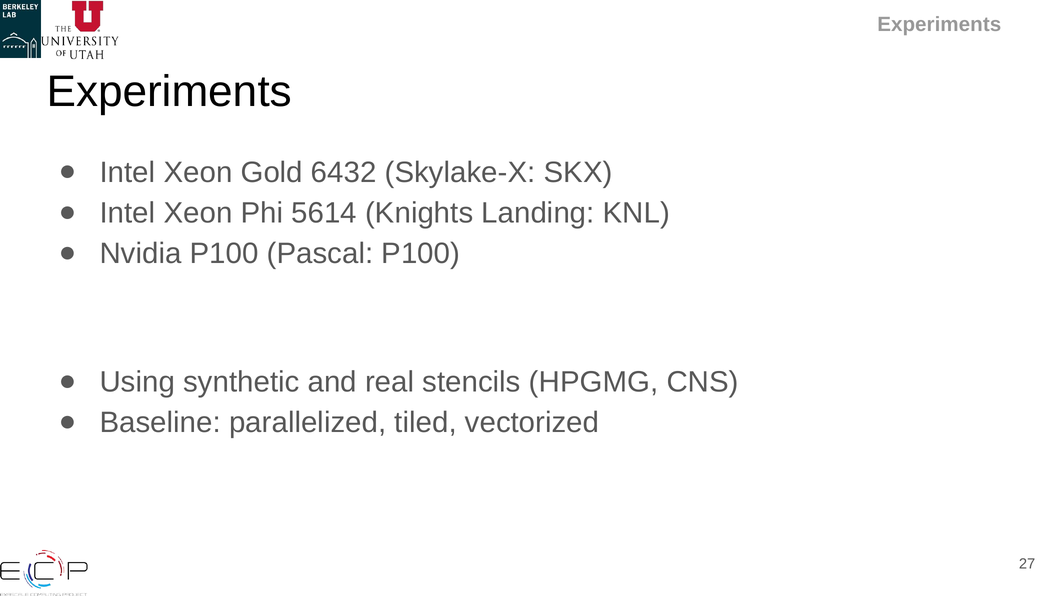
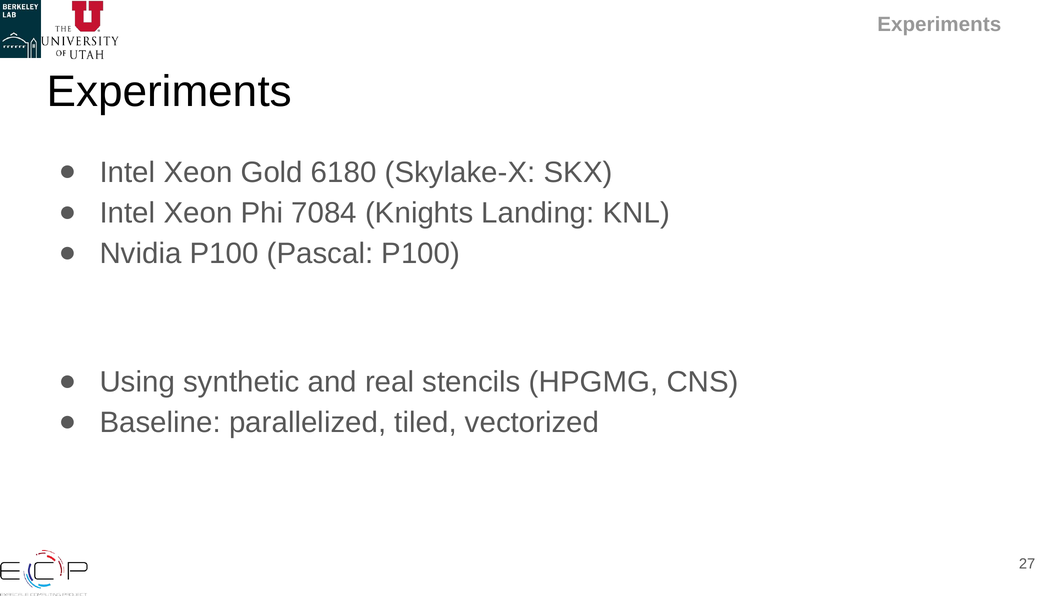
6432: 6432 -> 6180
5614: 5614 -> 7084
